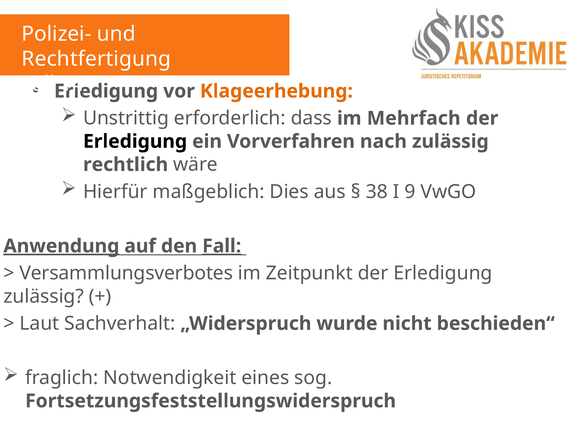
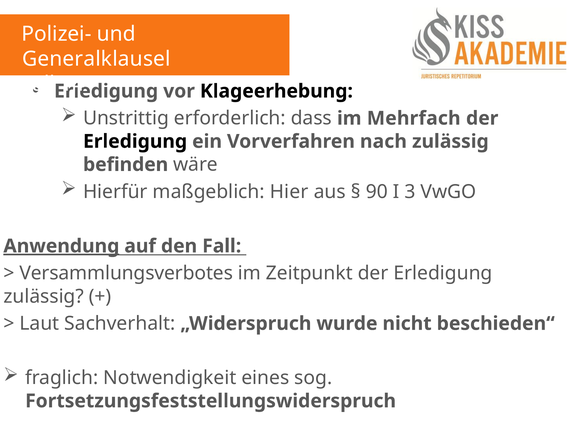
Rechtfertigung: Rechtfertigung -> Generalklausel
Klageerhebung colour: orange -> black
rechtlich: rechtlich -> befinden
Dies: Dies -> Hier
38: 38 -> 90
9: 9 -> 3
Fall at (222, 246) underline: present -> none
